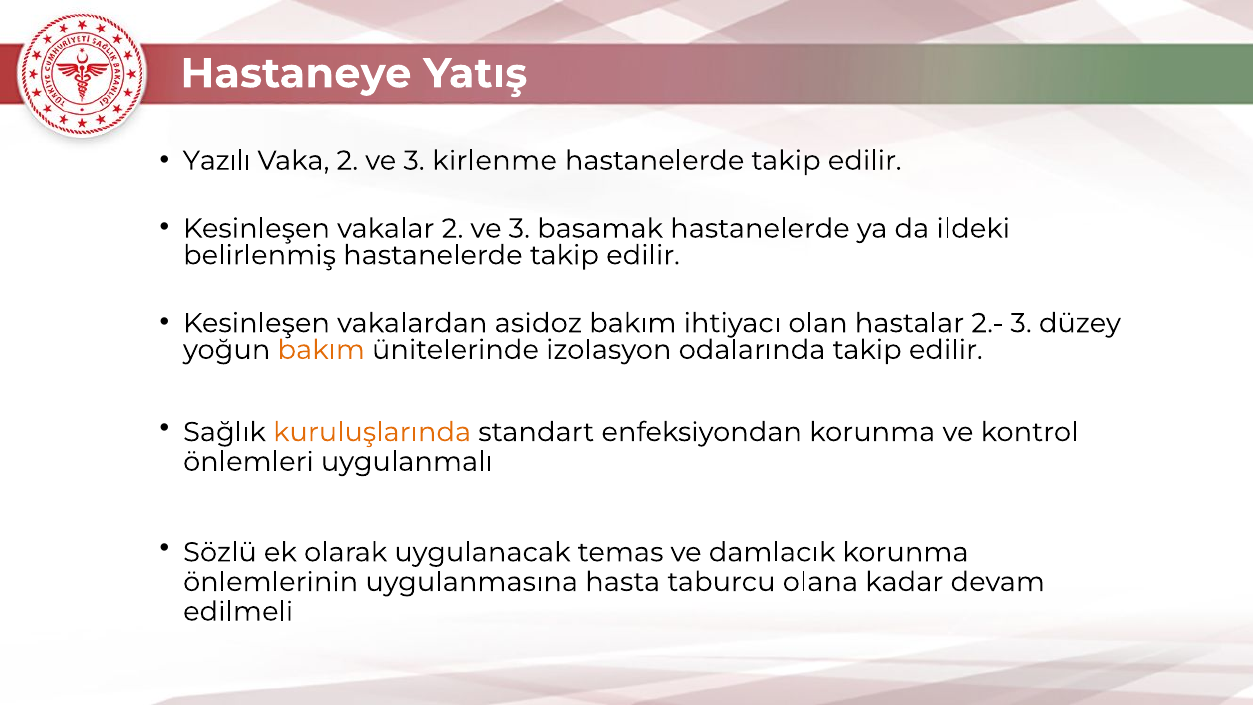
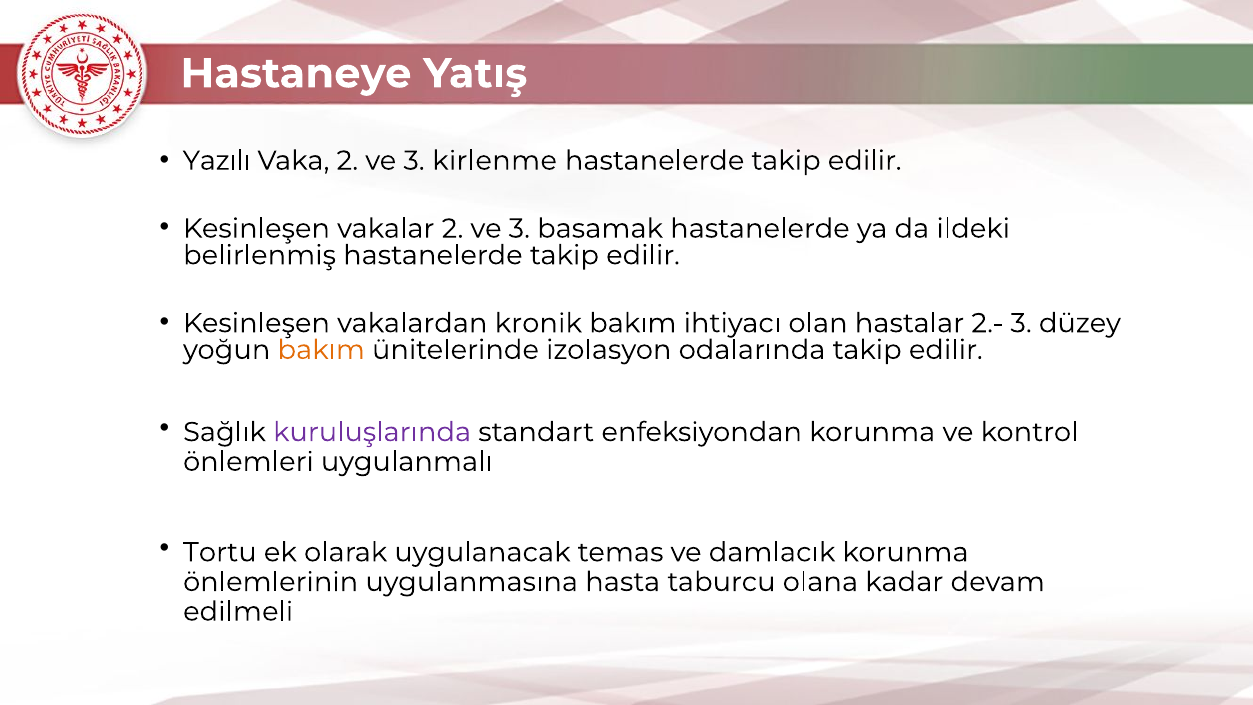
asidoz: asidoz -> kronik
kuruluşlarında colour: orange -> purple
Sözlü: Sözlü -> Tortu
